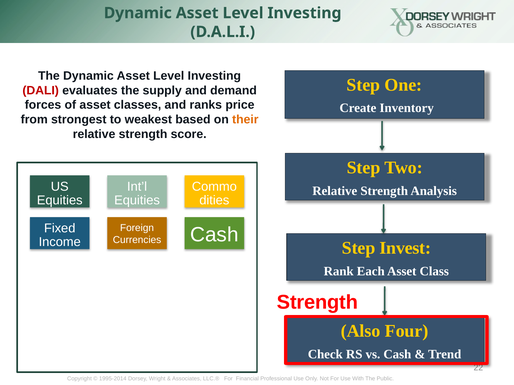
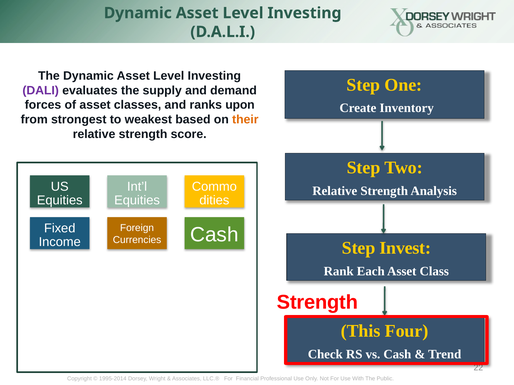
DALI colour: red -> purple
price: price -> upon
Also: Also -> This
